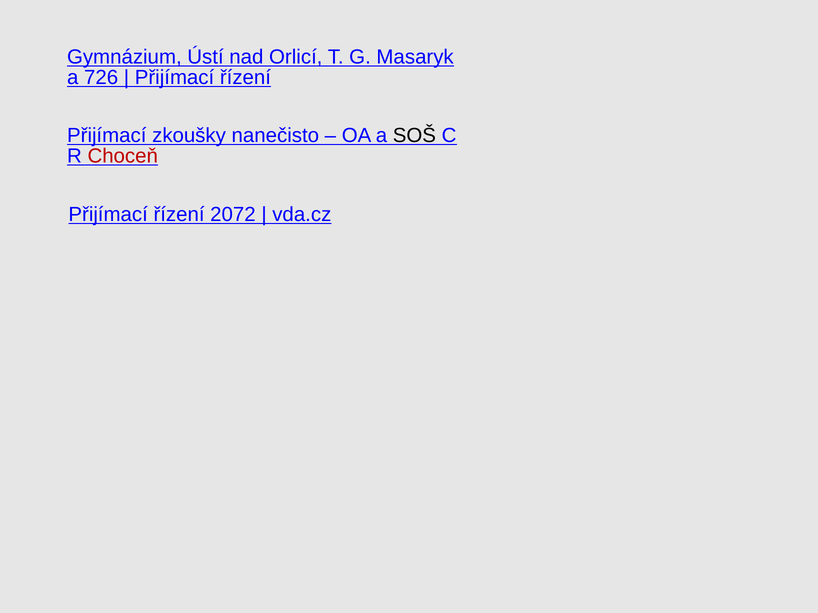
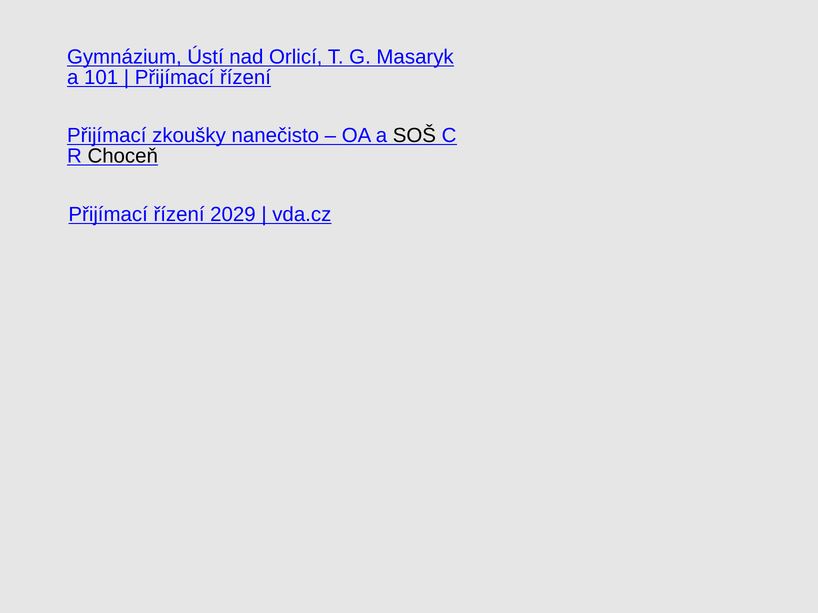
726: 726 -> 101
Choceň colour: red -> black
2072: 2072 -> 2029
